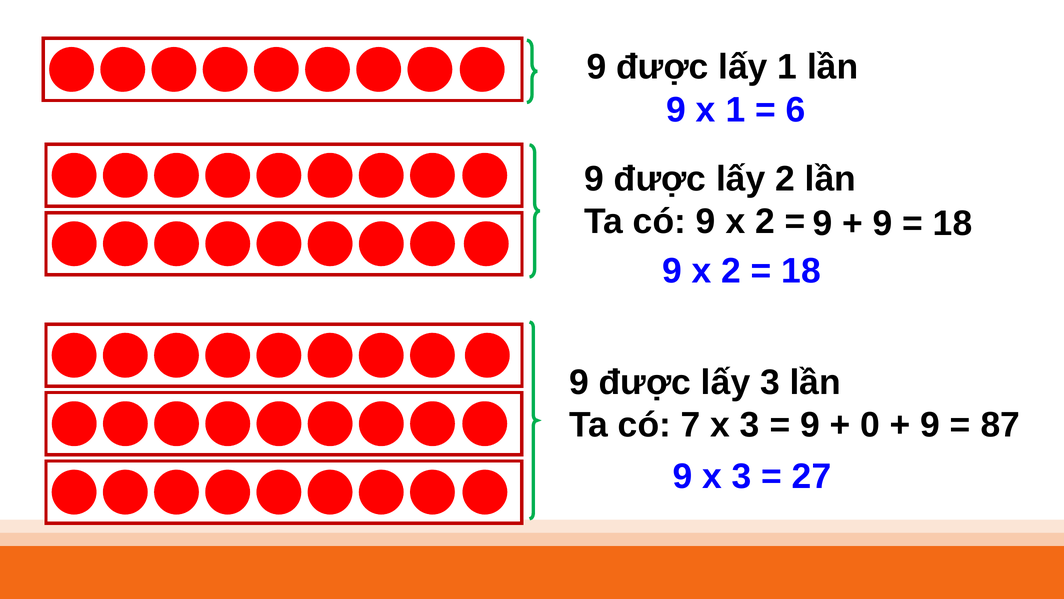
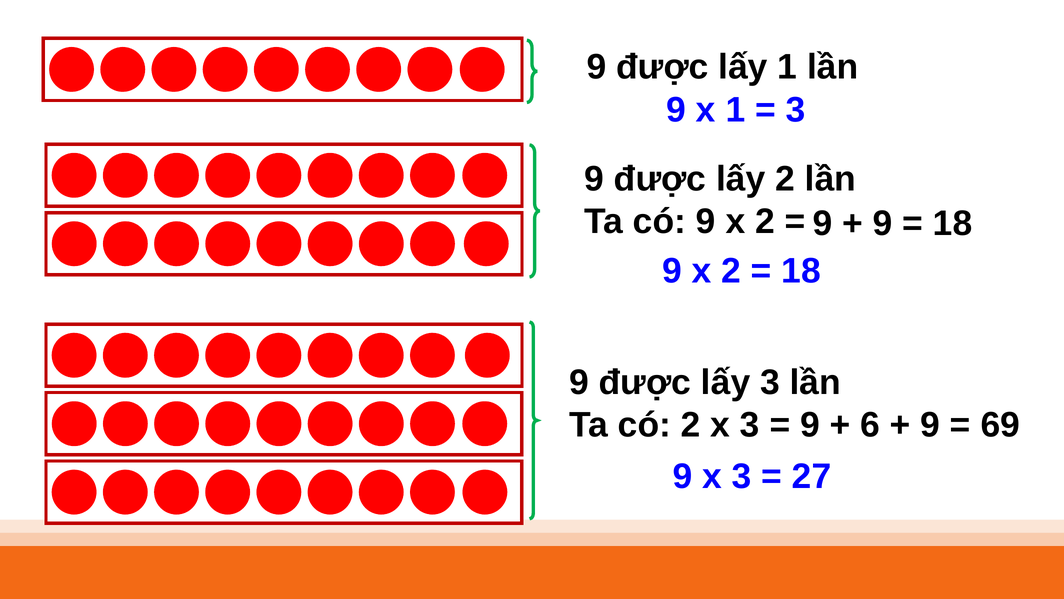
6 at (796, 110): 6 -> 3
có 7: 7 -> 2
0: 0 -> 6
87: 87 -> 69
